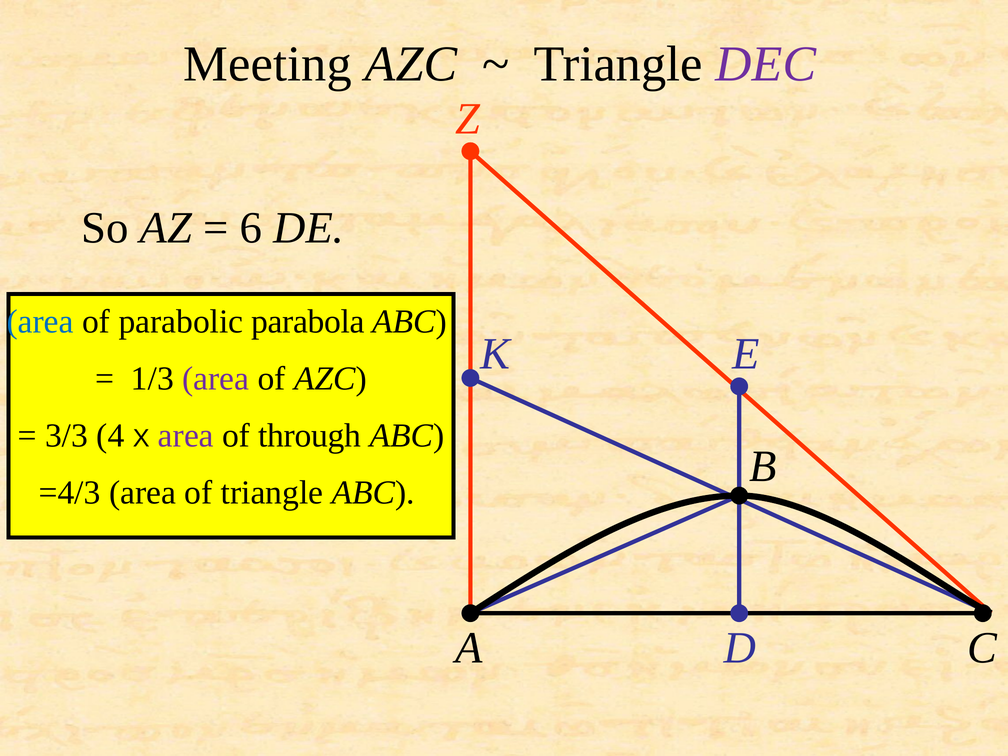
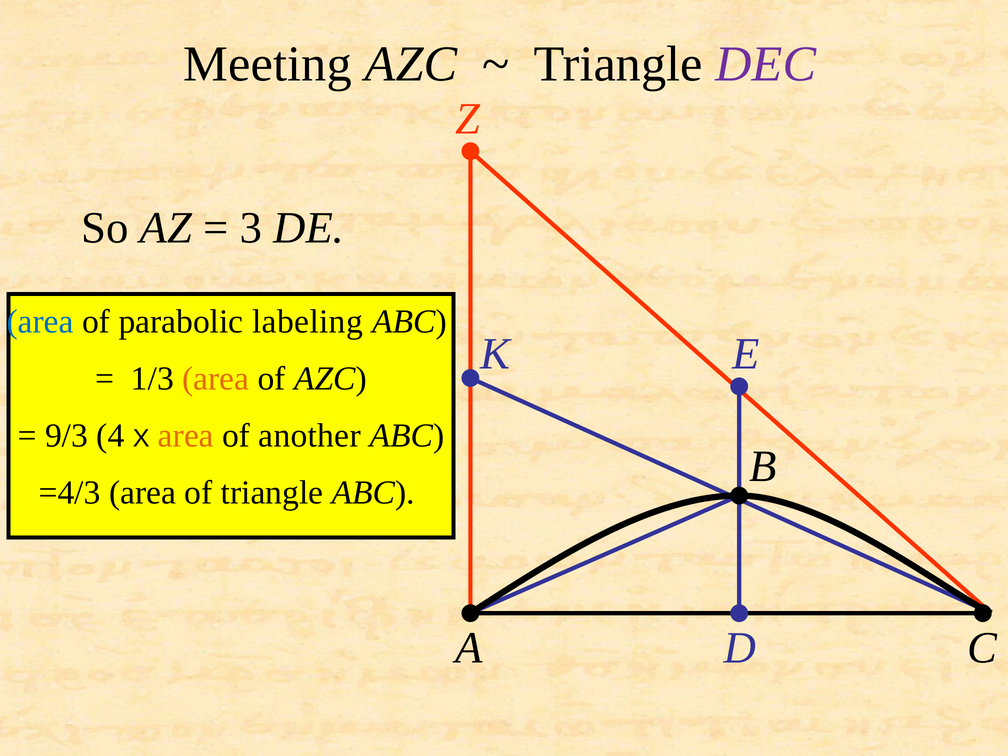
6: 6 -> 3
parabola: parabola -> labeling
area at (216, 379) colour: purple -> orange
3/3: 3/3 -> 9/3
area at (186, 436) colour: purple -> orange
through: through -> another
